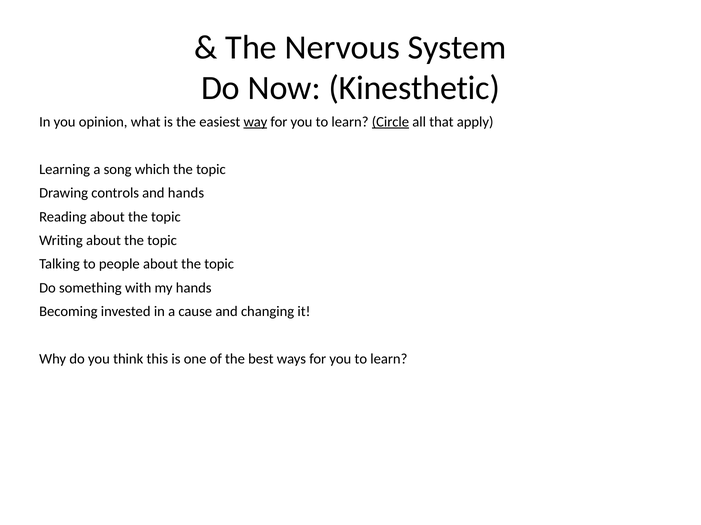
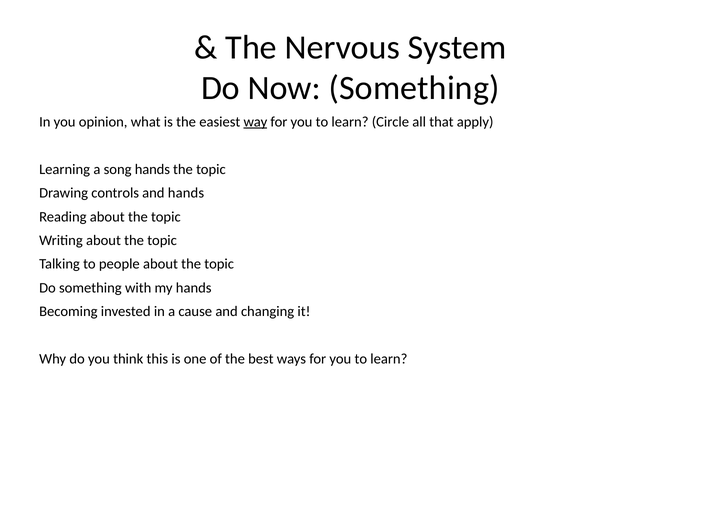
Now Kinesthetic: Kinesthetic -> Something
Circle underline: present -> none
song which: which -> hands
